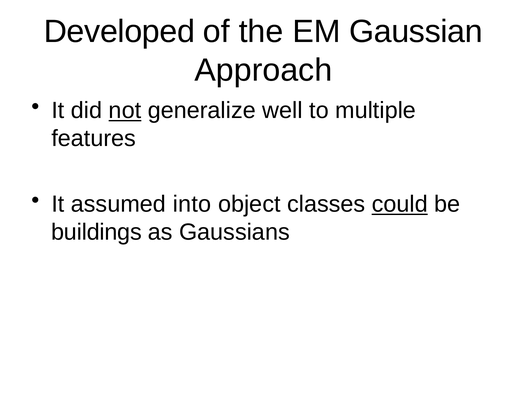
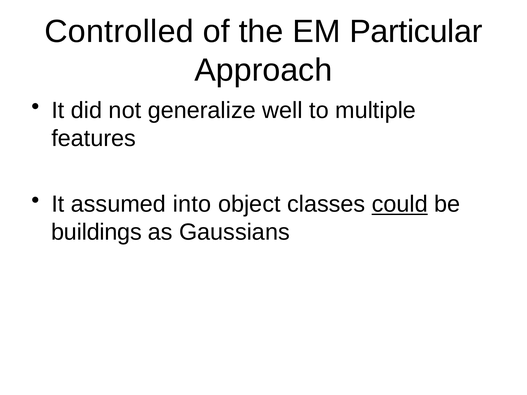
Developed: Developed -> Controlled
Gaussian: Gaussian -> Particular
not underline: present -> none
